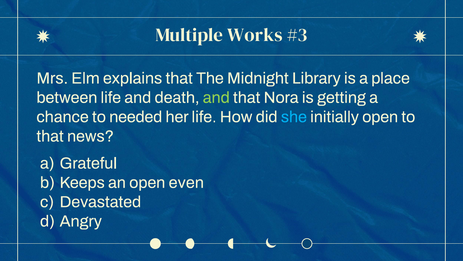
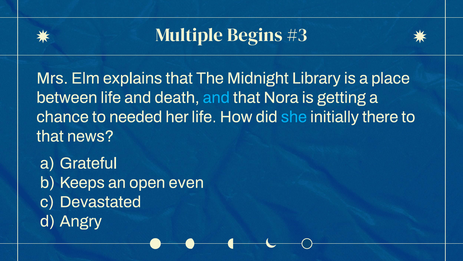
Works: Works -> Begins
and at (216, 97) colour: light green -> light blue
initially open: open -> there
